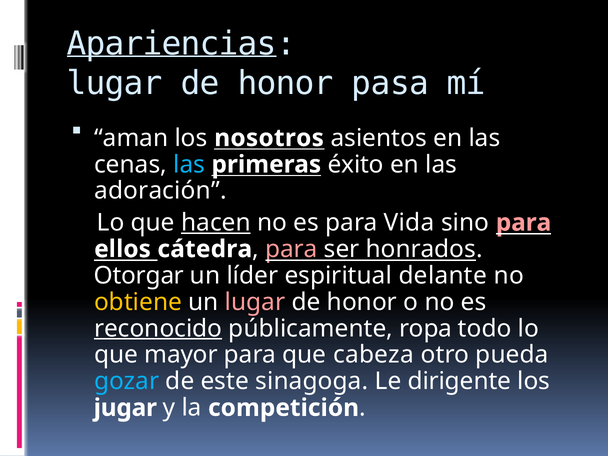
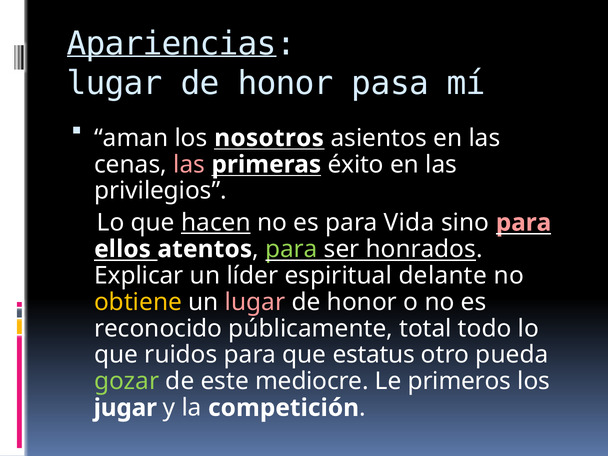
las at (189, 164) colour: light blue -> pink
adoración: adoración -> privilegios
cátedra: cátedra -> atentos
para at (291, 249) colour: pink -> light green
Otorgar: Otorgar -> Explicar
reconocido underline: present -> none
ropa: ropa -> total
mayor: mayor -> ruidos
cabeza: cabeza -> estatus
gozar colour: light blue -> light green
sinagoga: sinagoga -> mediocre
dirigente: dirigente -> primeros
